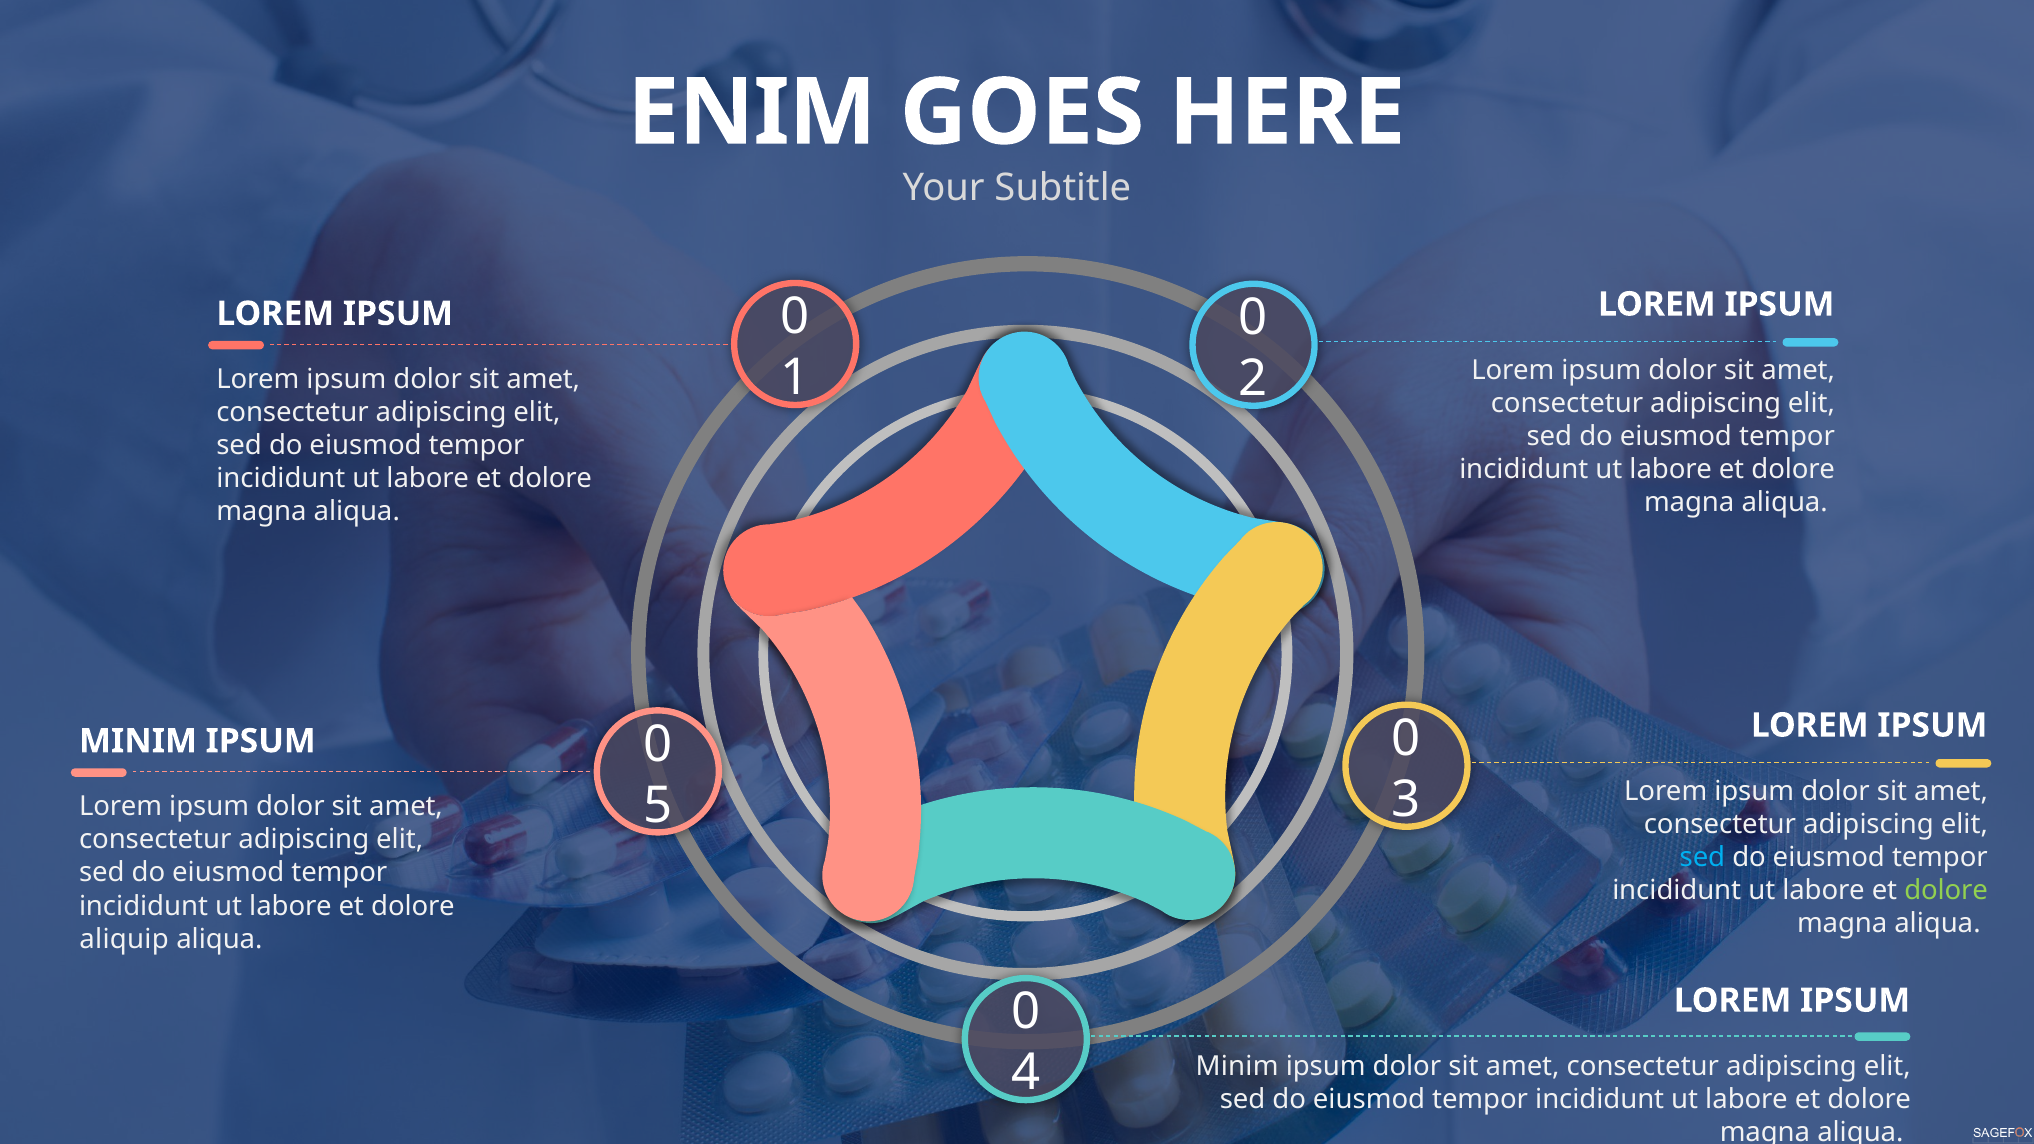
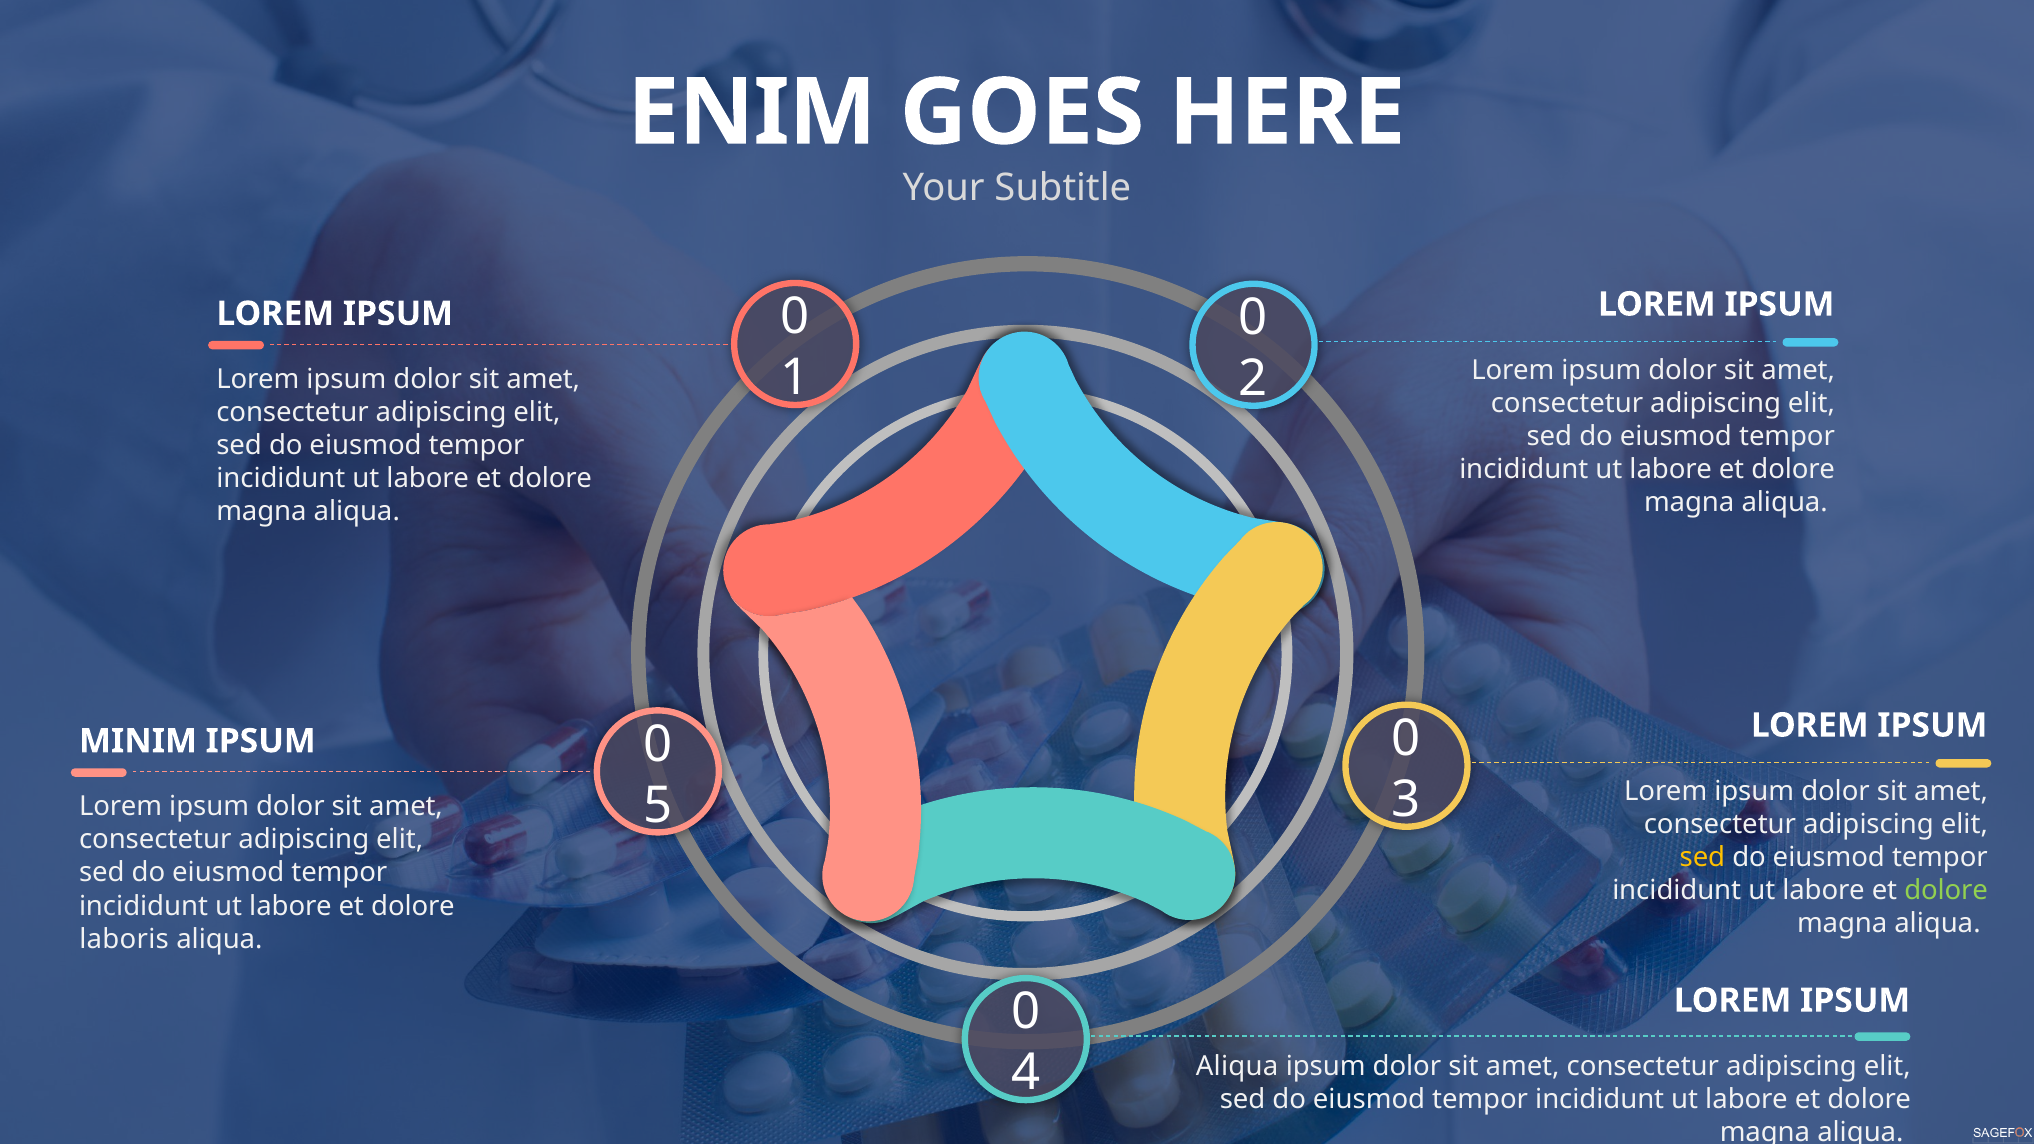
sed at (1702, 857) colour: light blue -> yellow
aliquip: aliquip -> laboris
Minim at (1237, 1066): Minim -> Aliqua
